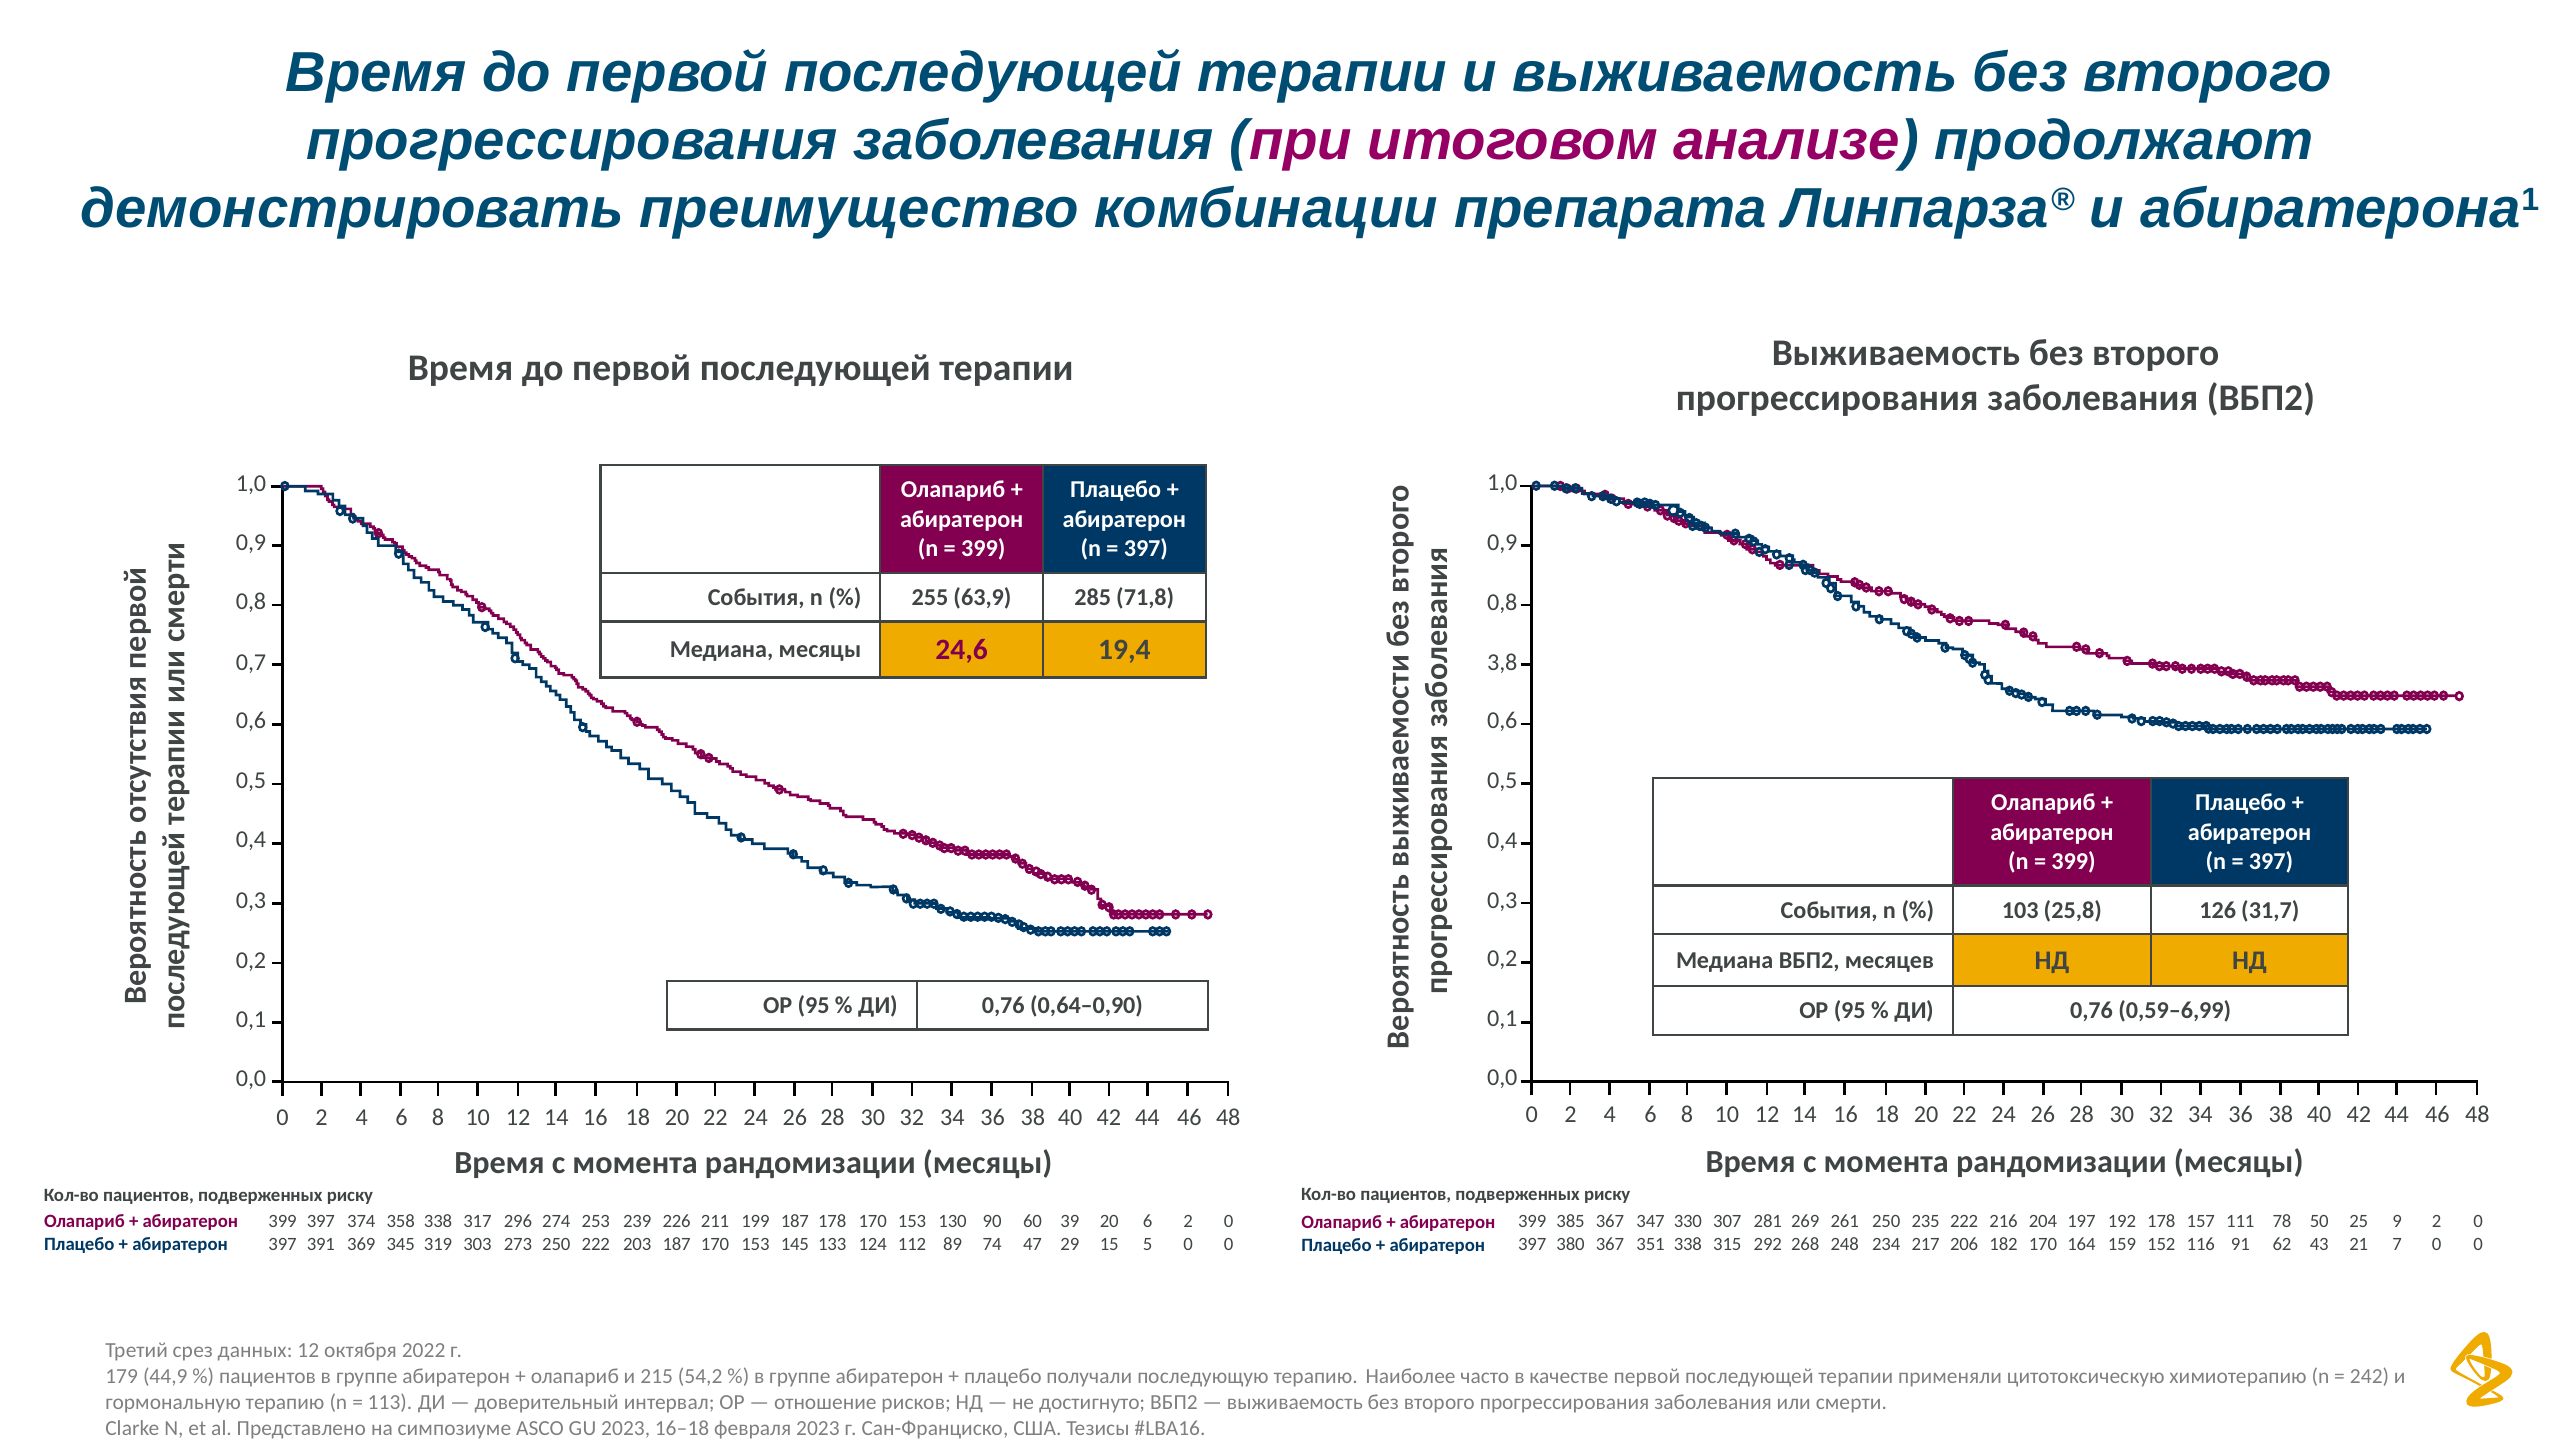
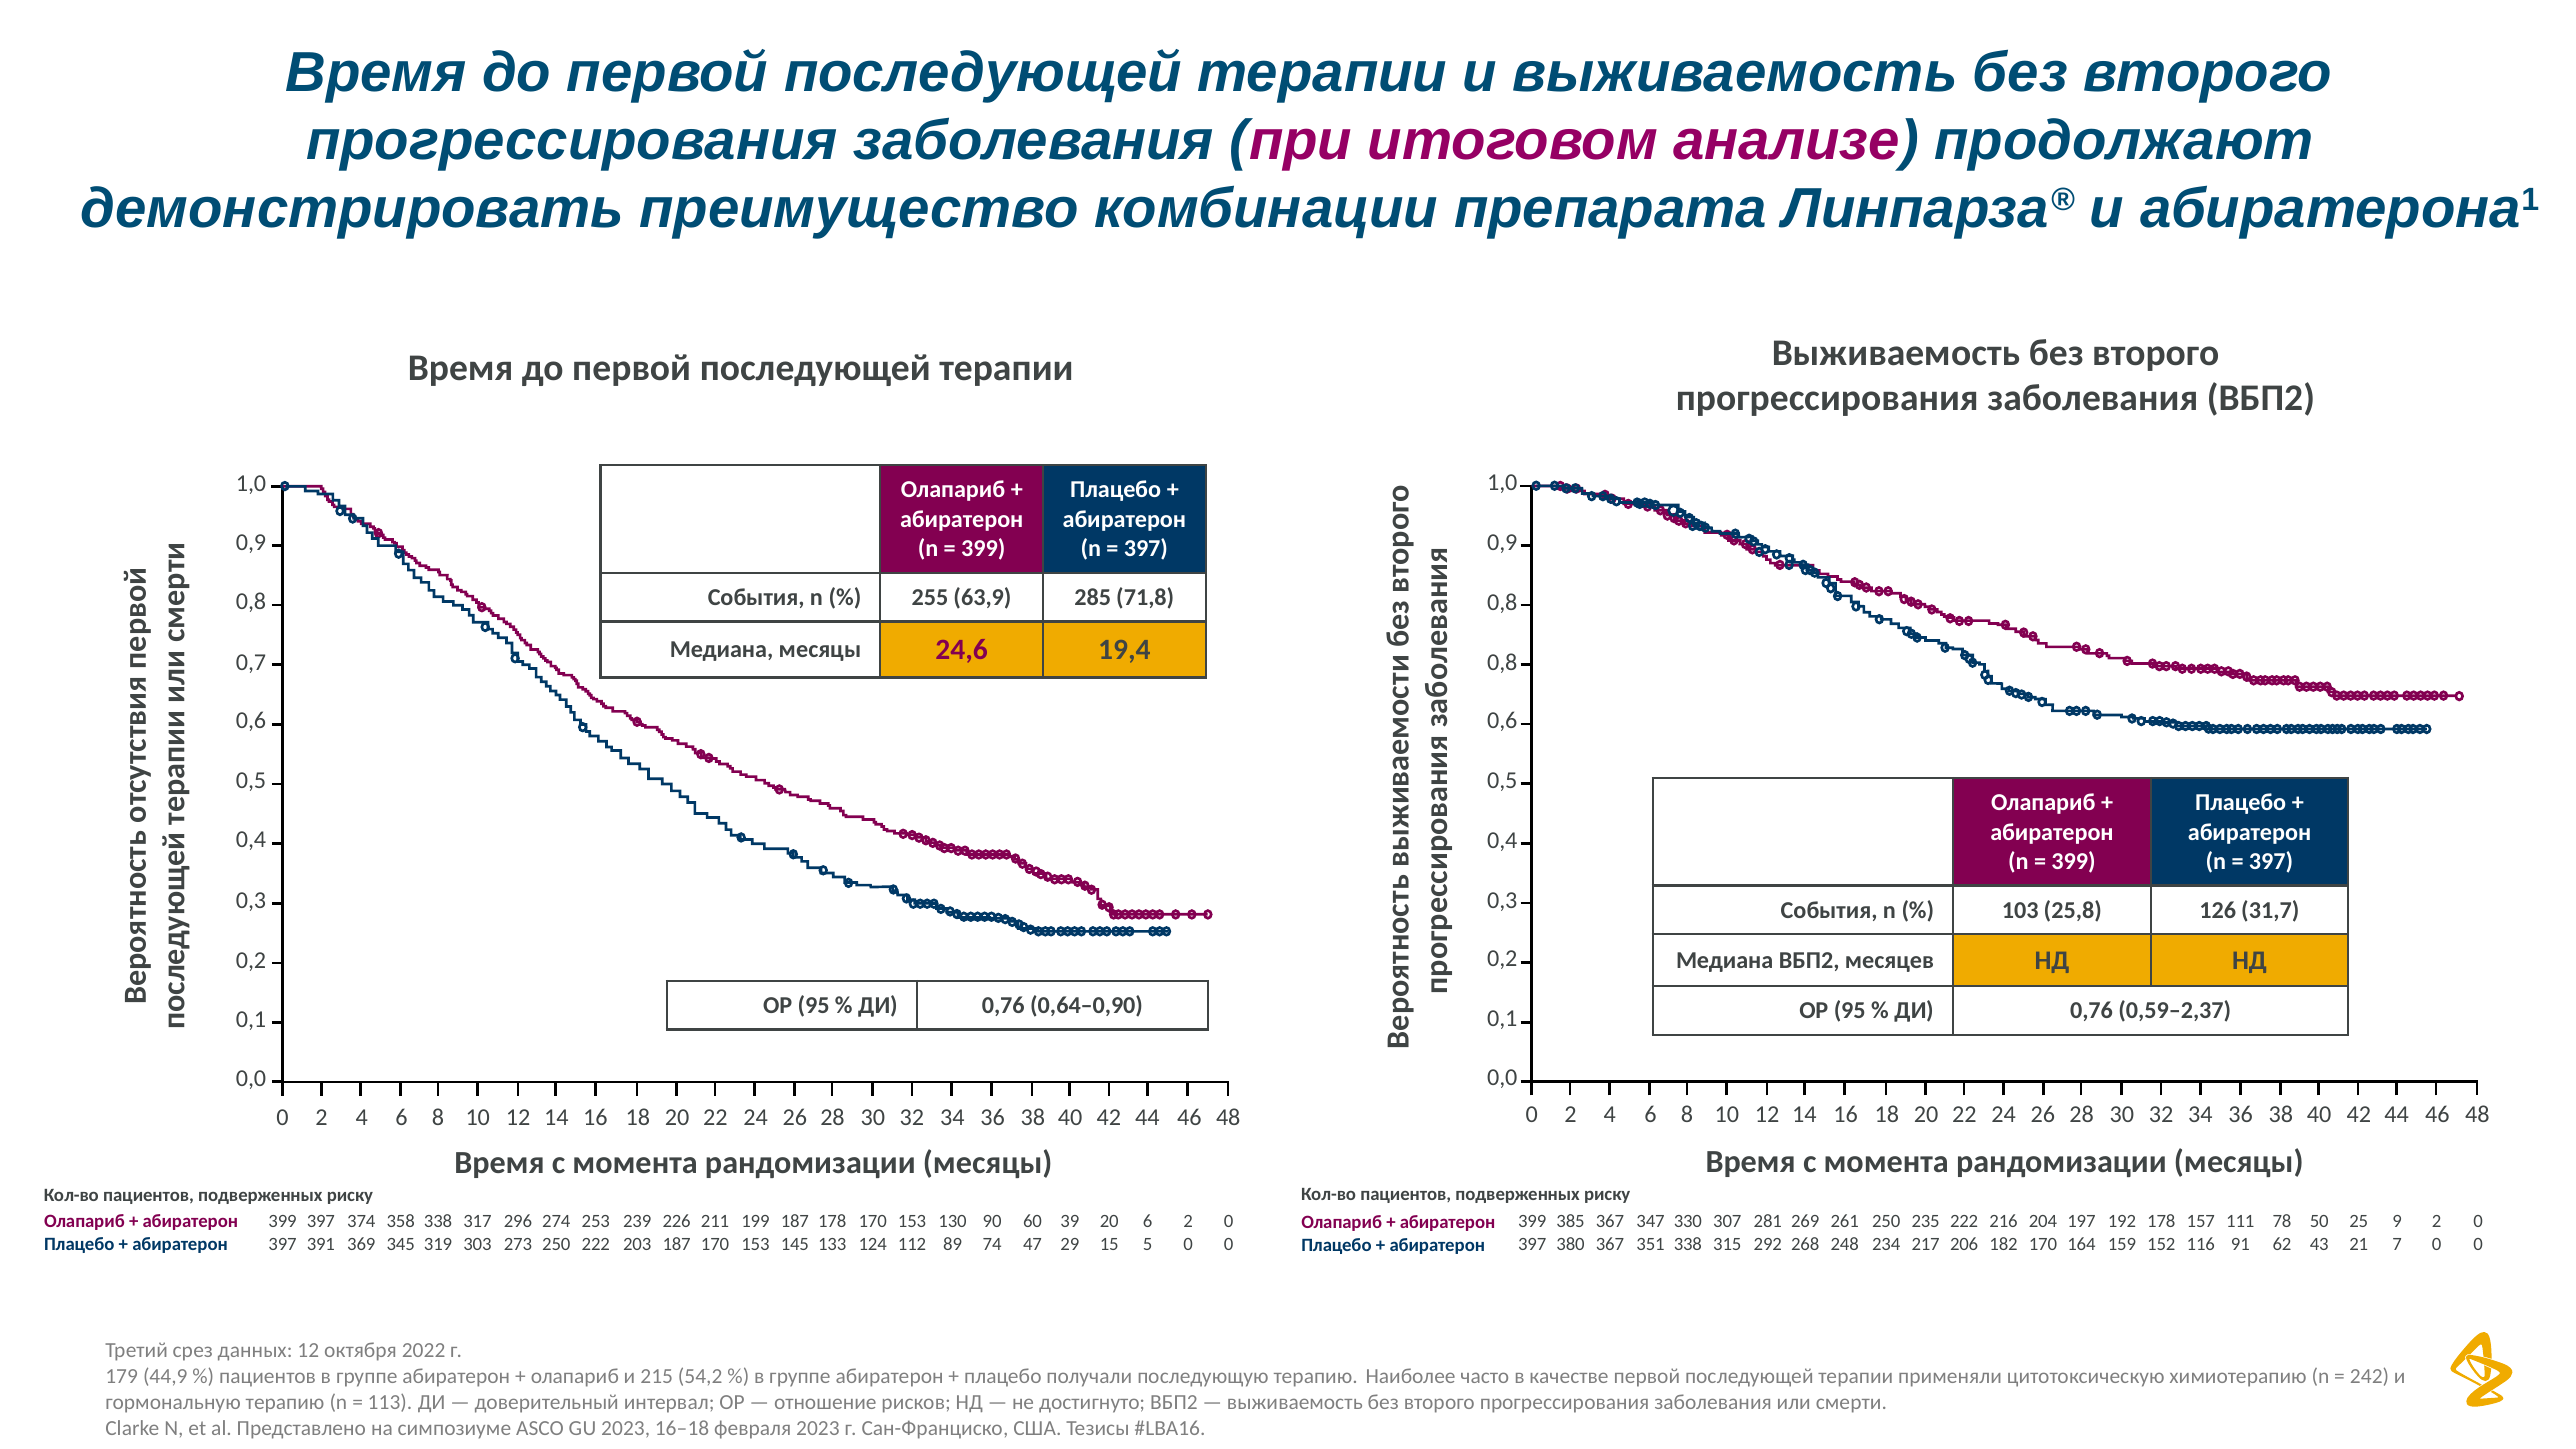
3,8 at (1502, 662): 3,8 -> 0,8
0,59–6,99: 0,59–6,99 -> 0,59–2,37
